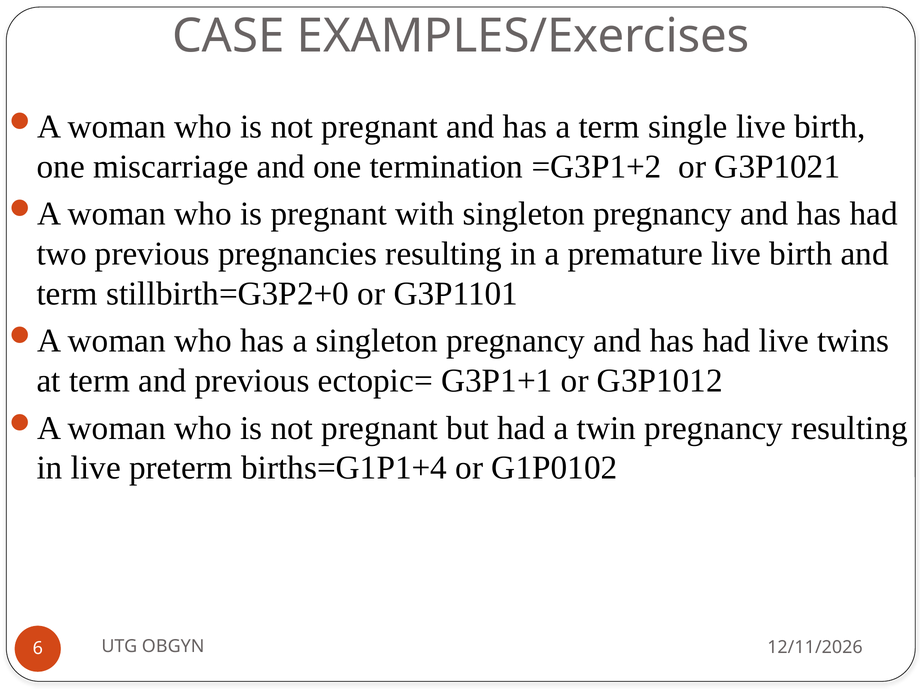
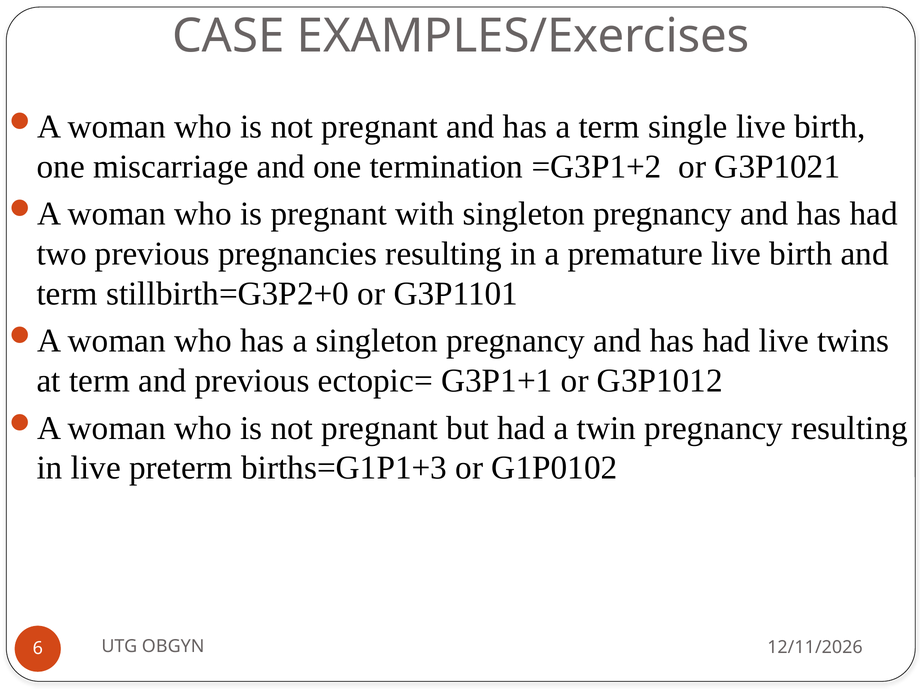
births=G1P1+4: births=G1P1+4 -> births=G1P1+3
